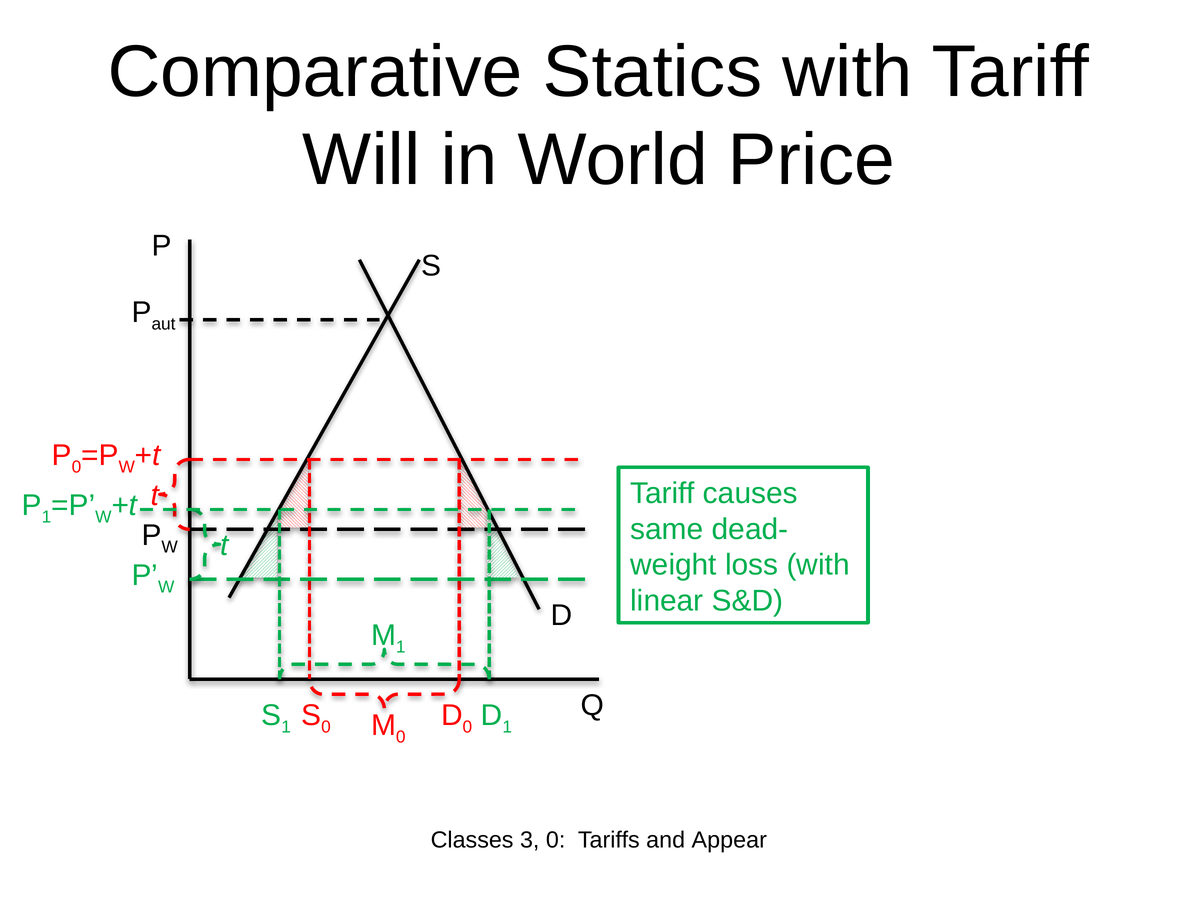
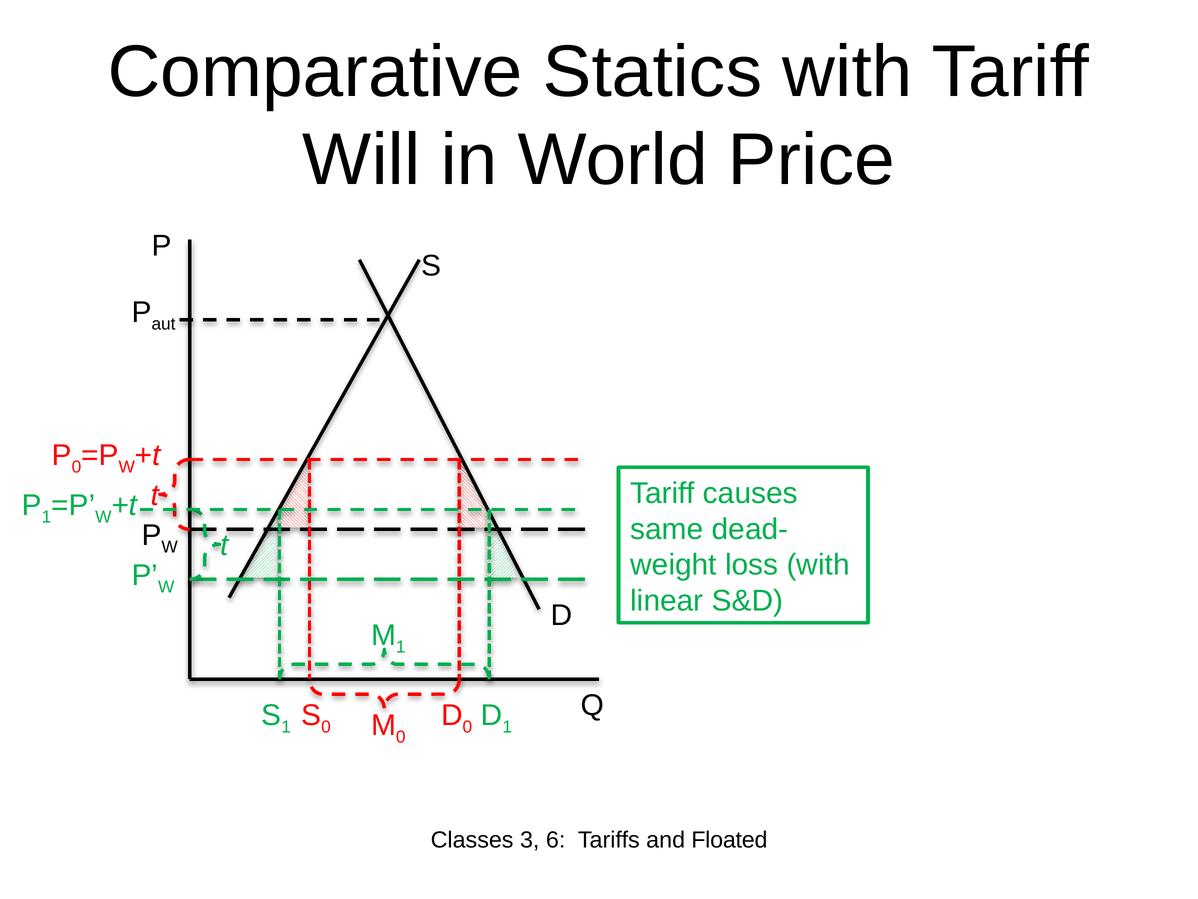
3 0: 0 -> 6
Appear: Appear -> Floated
